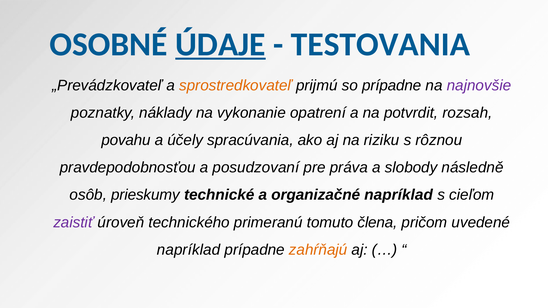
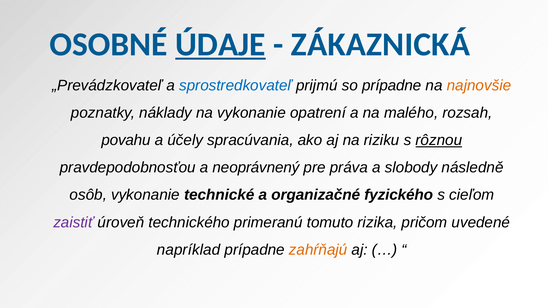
TESTOVANIA: TESTOVANIA -> ZÁKAZNICKÁ
sprostredkovateľ colour: orange -> blue
najnovšie colour: purple -> orange
potvrdit: potvrdit -> malého
rôznou underline: none -> present
posudzovaní: posudzovaní -> neoprávnený
osôb prieskumy: prieskumy -> vykonanie
organizačné napríklad: napríklad -> fyzického
člena: člena -> rizika
